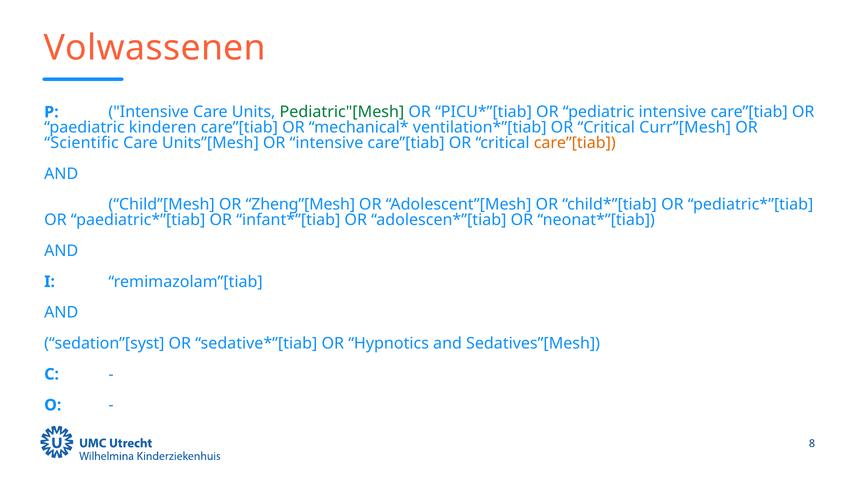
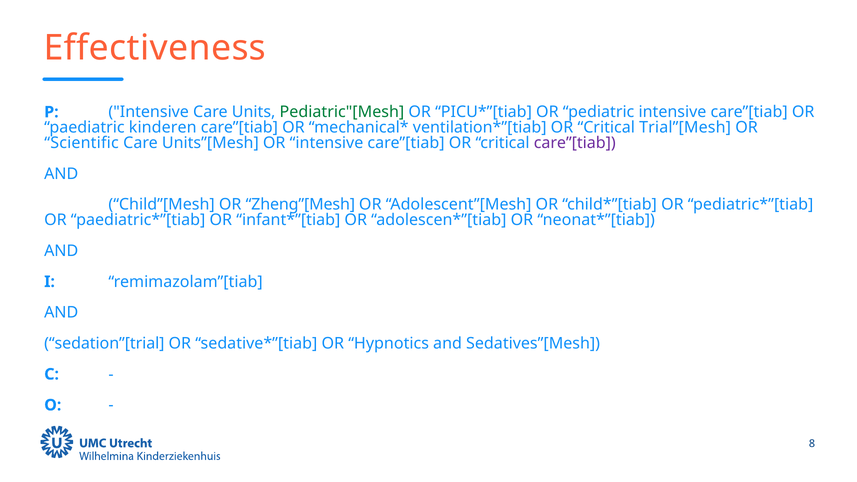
Volwassenen: Volwassenen -> Effectiveness
Curr”[Mesh: Curr”[Mesh -> Trial”[Mesh
care”[tiab at (575, 143) colour: orange -> purple
sedation”[syst: sedation”[syst -> sedation”[trial
